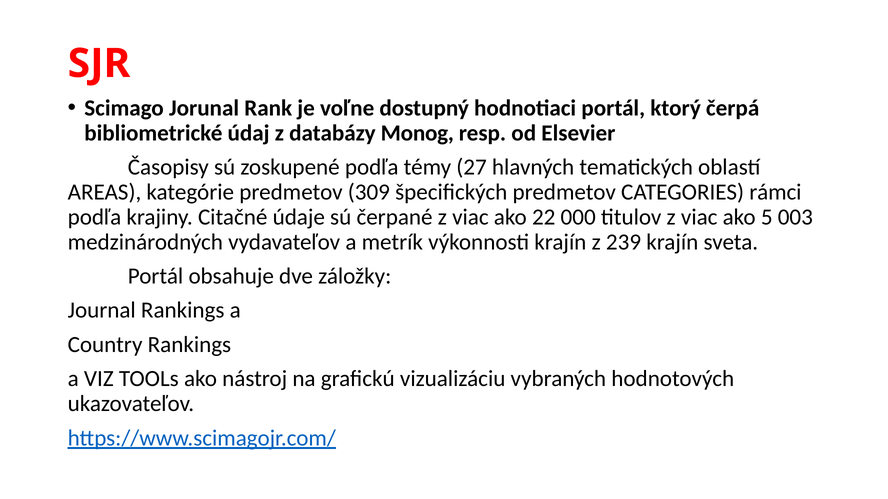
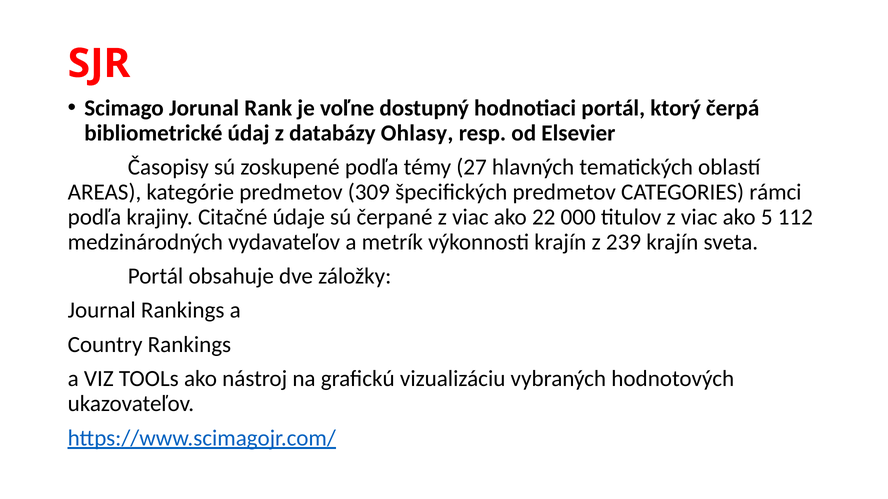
Monog: Monog -> Ohlasy
003: 003 -> 112
